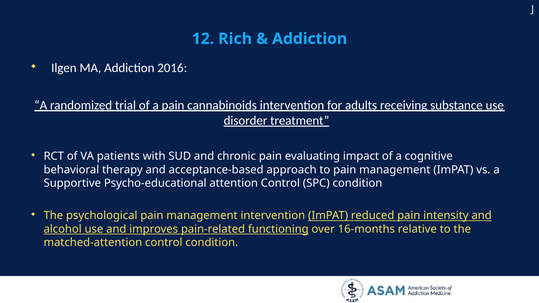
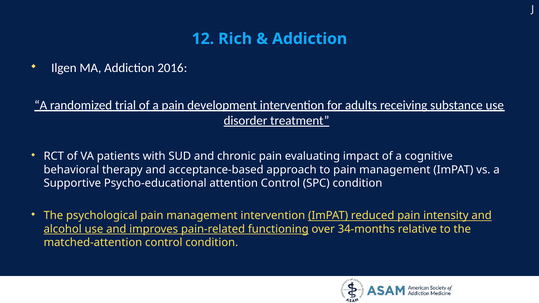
cannabinoids: cannabinoids -> development
16-months: 16-months -> 34-months
